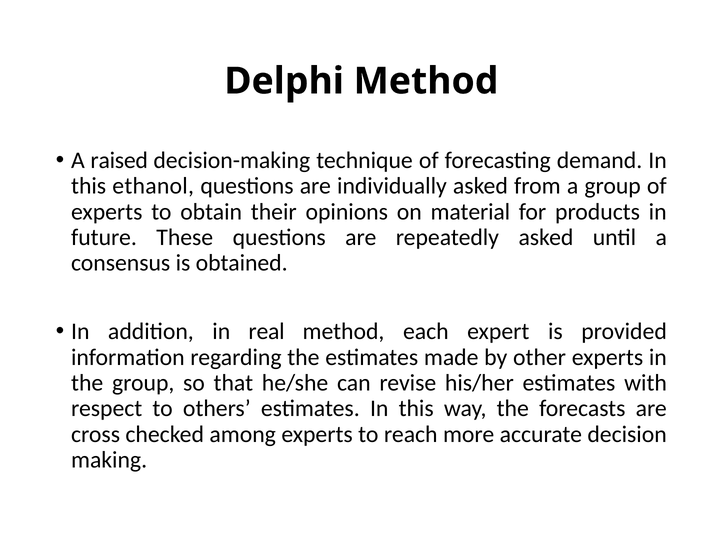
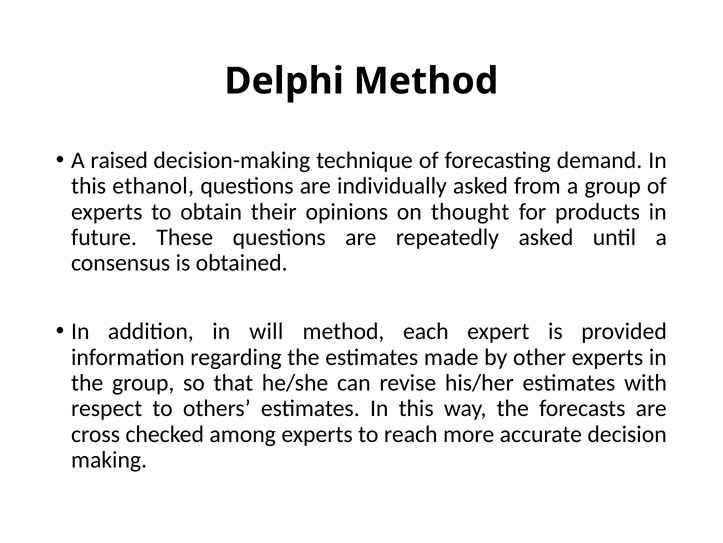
material: material -> thought
real: real -> will
